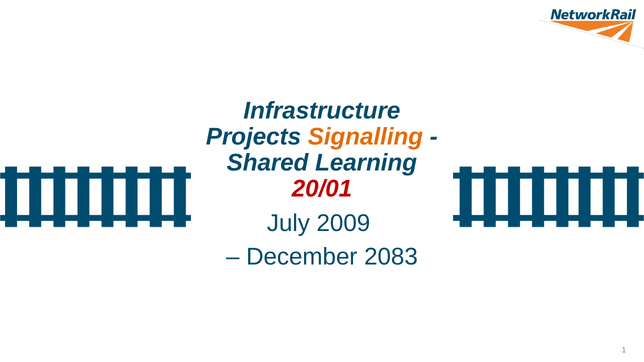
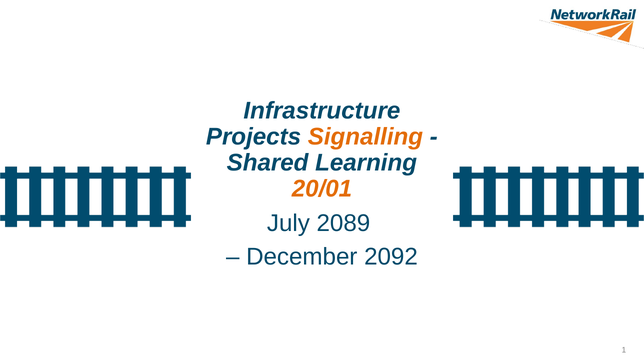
20/01 colour: red -> orange
2009: 2009 -> 2089
2083: 2083 -> 2092
